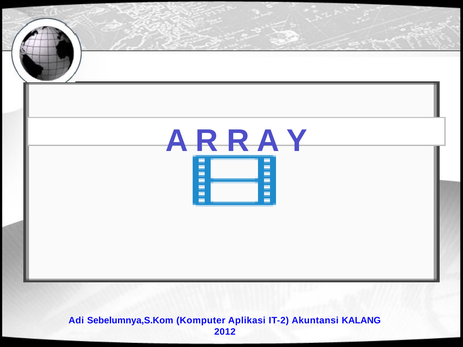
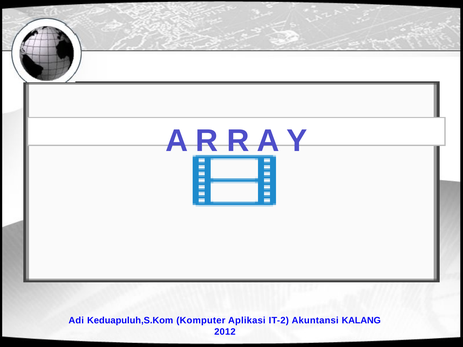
Sebelumnya,S.Kom: Sebelumnya,S.Kom -> Keduapuluh,S.Kom
